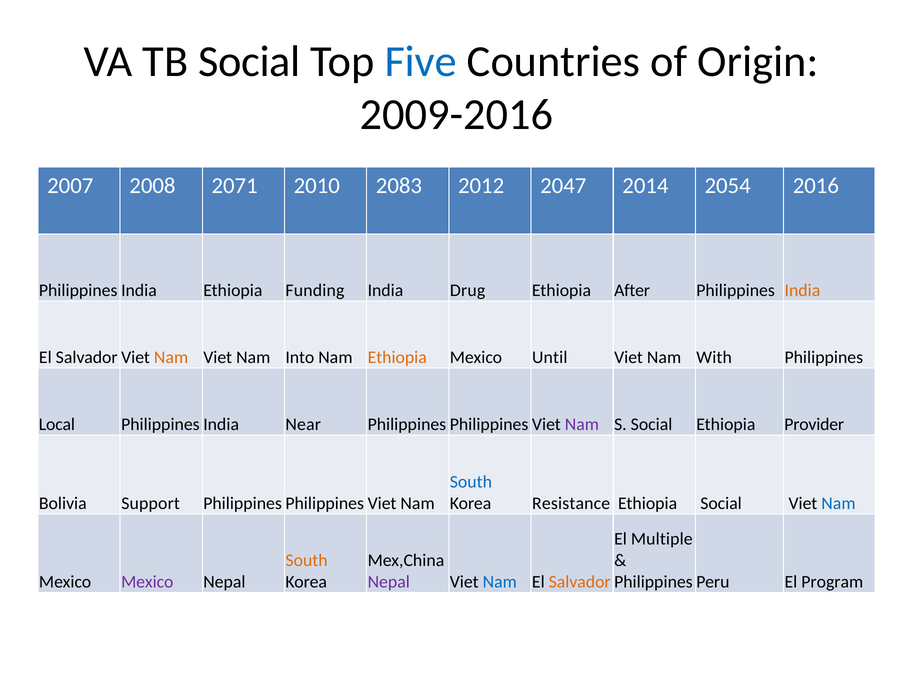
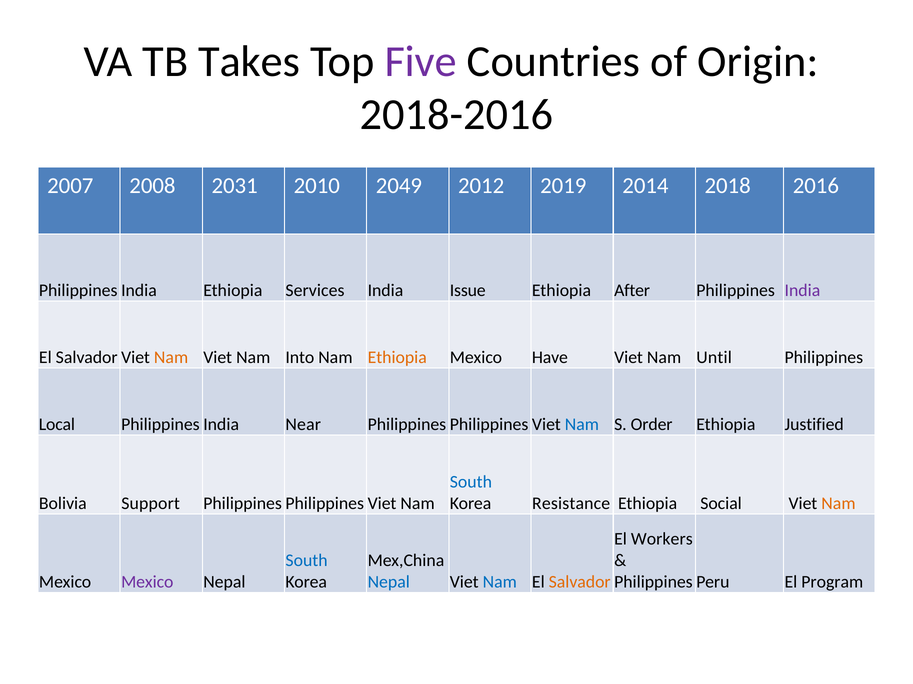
TB Social: Social -> Takes
Five colour: blue -> purple
2009-2016: 2009-2016 -> 2018-2016
2071: 2071 -> 2031
2083: 2083 -> 2049
2047: 2047 -> 2019
2054: 2054 -> 2018
Funding: Funding -> Services
Drug: Drug -> Issue
India at (802, 291) colour: orange -> purple
Until: Until -> Have
With: With -> Until
Nam at (582, 425) colour: purple -> blue
S Social: Social -> Order
Provider: Provider -> Justified
Nam at (838, 504) colour: blue -> orange
Multiple: Multiple -> Workers
South at (307, 561) colour: orange -> blue
Nepal at (389, 583) colour: purple -> blue
